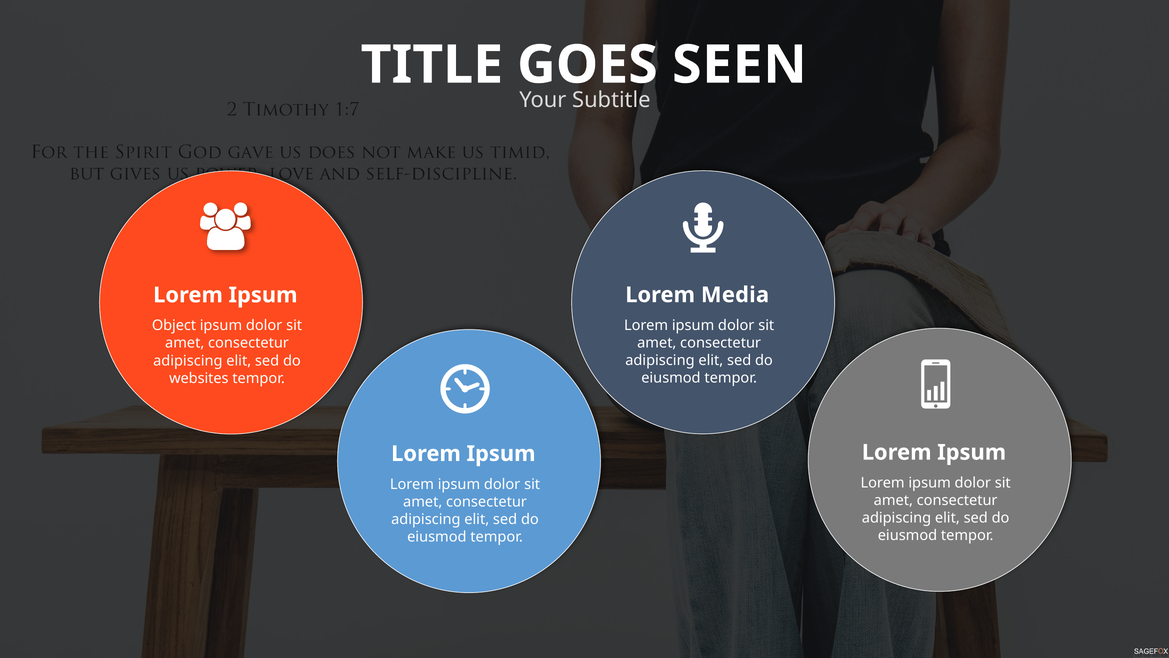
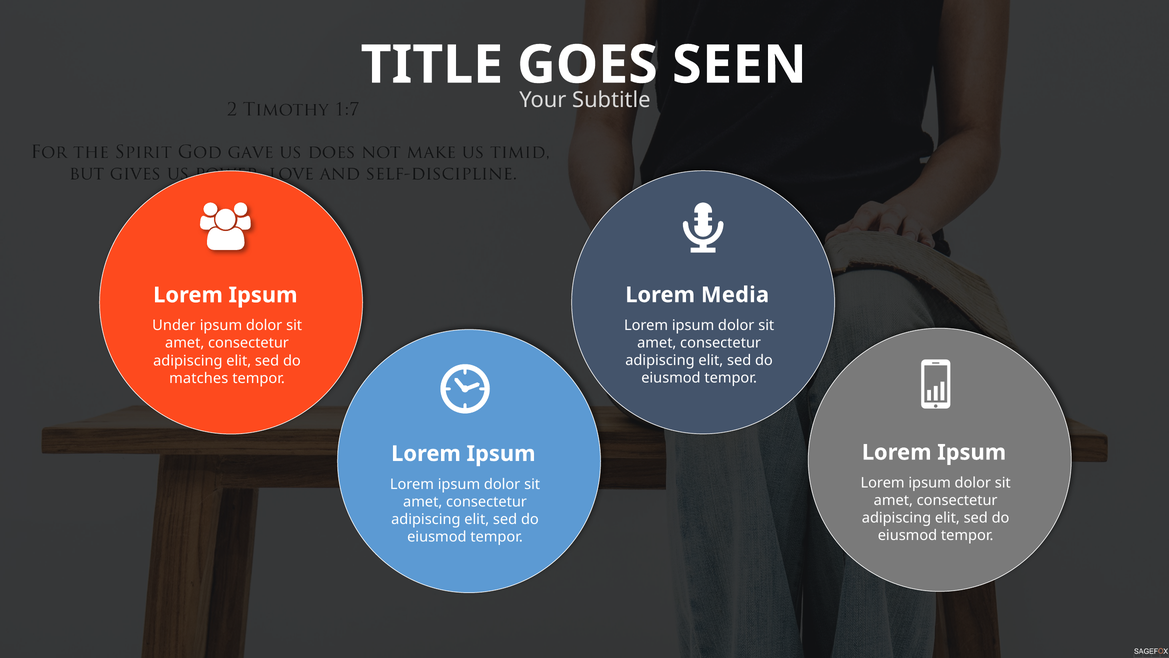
Object: Object -> Under
websites: websites -> matches
